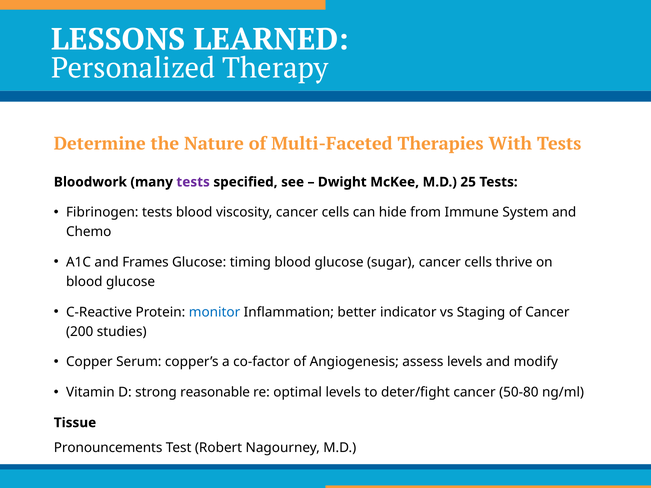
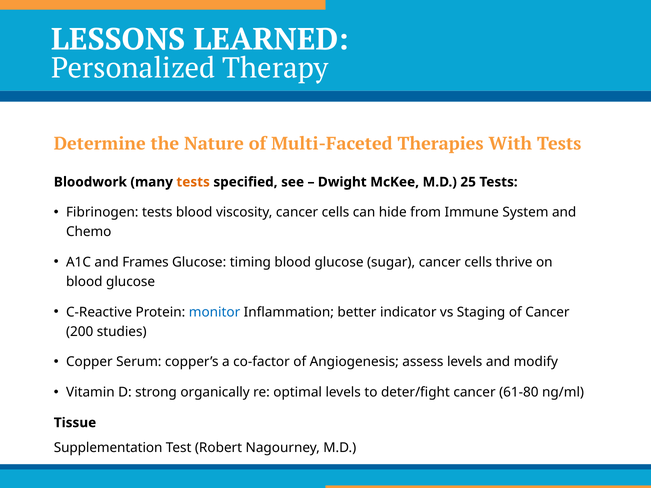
tests at (193, 182) colour: purple -> orange
reasonable: reasonable -> organically
50-80: 50-80 -> 61-80
Pronouncements: Pronouncements -> Supplementation
